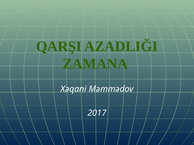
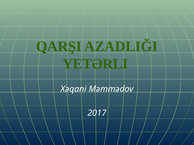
ZAMANA: ZAMANA -> YETƏRLI
